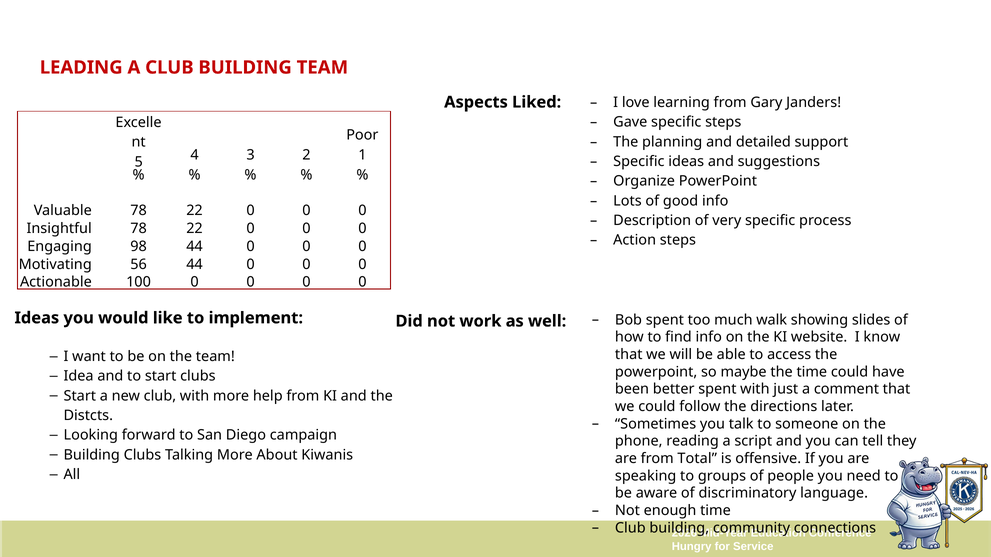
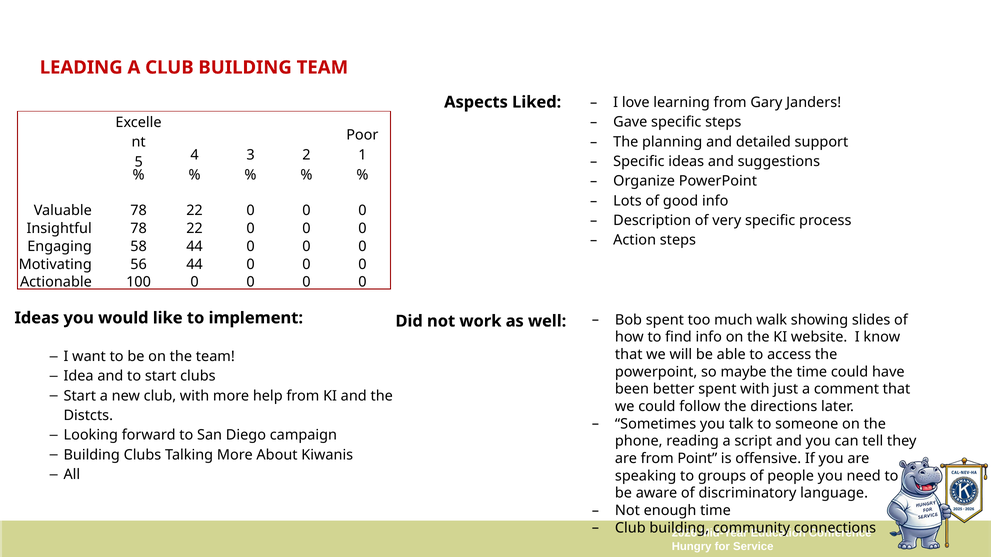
98: 98 -> 58
Total: Total -> Point
